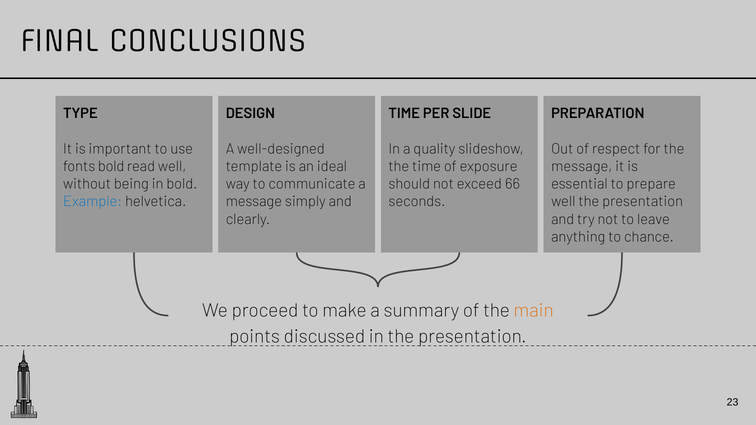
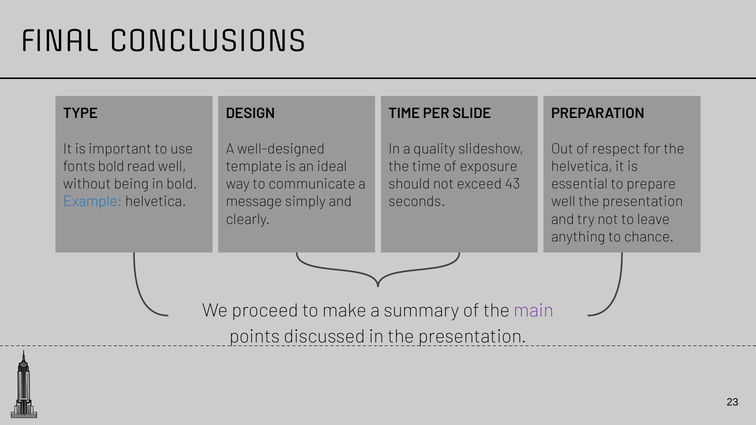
message at (582, 166): message -> helvetica
66: 66 -> 43
main colour: orange -> purple
